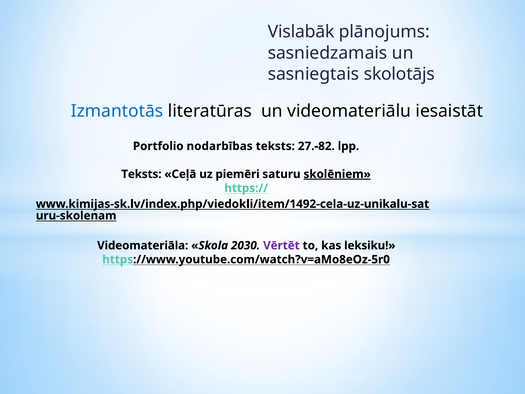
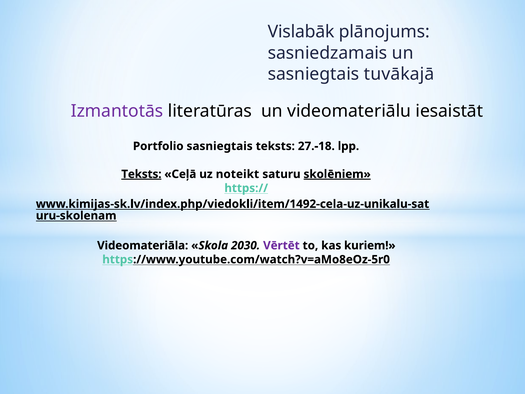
skolotājs: skolotājs -> tuvākajā
Izmantotās colour: blue -> purple
Portfolio nodarbības: nodarbības -> sasniegtais
27.-82: 27.-82 -> 27.-18
Teksts at (141, 174) underline: none -> present
piemēri: piemēri -> noteikt
leksiku: leksiku -> kuriem
